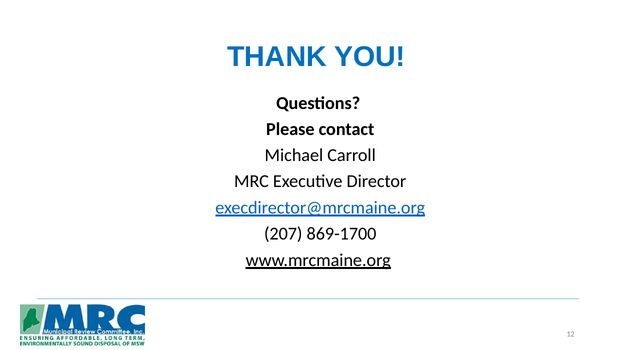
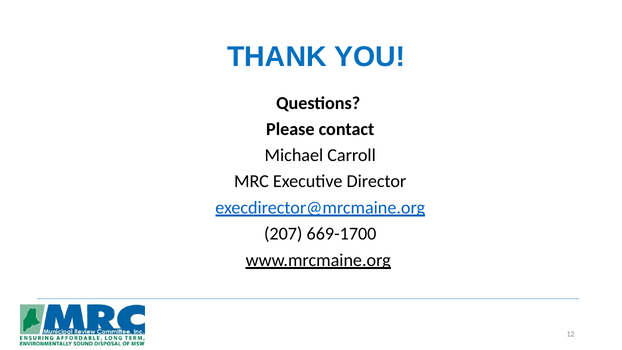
869-1700: 869-1700 -> 669-1700
